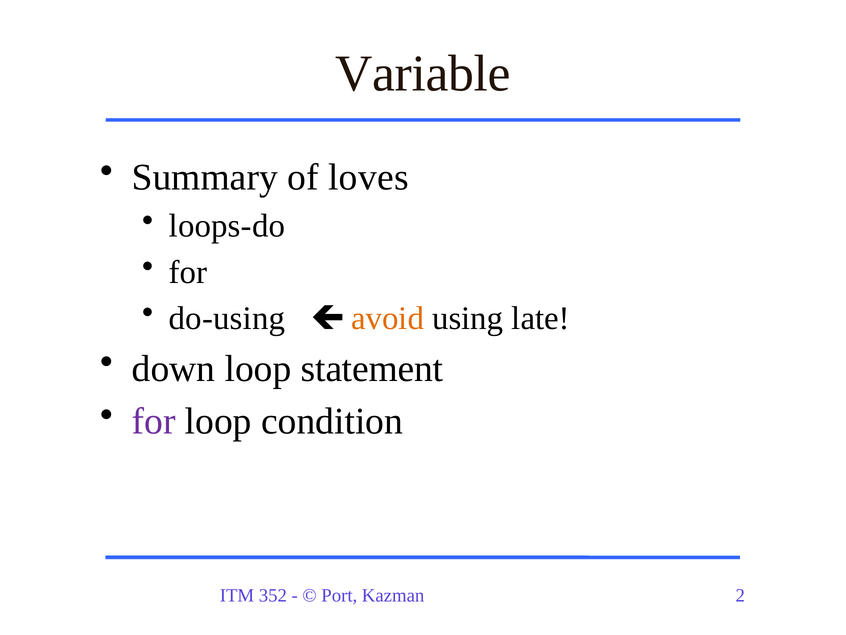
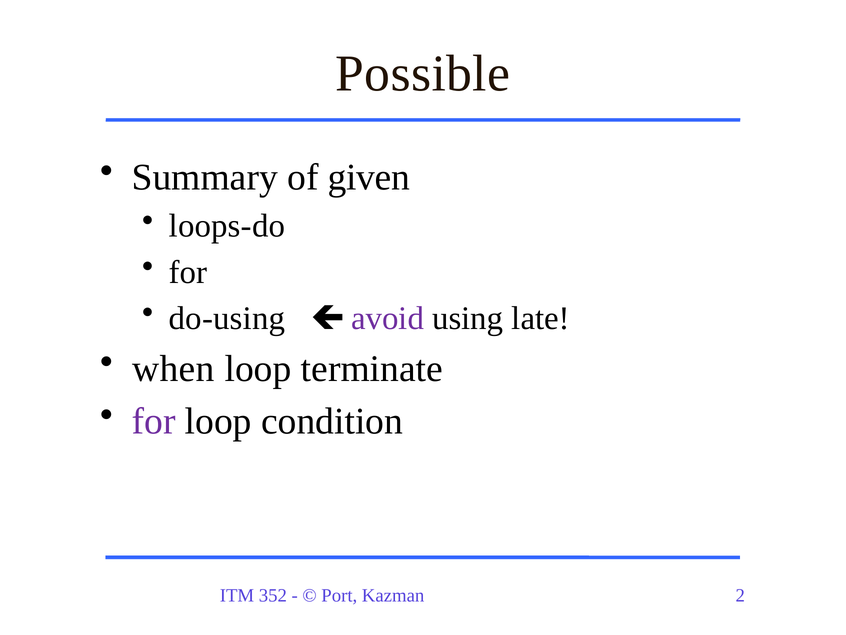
Variable: Variable -> Possible
loves: loves -> given
avoid colour: orange -> purple
down: down -> when
statement: statement -> terminate
